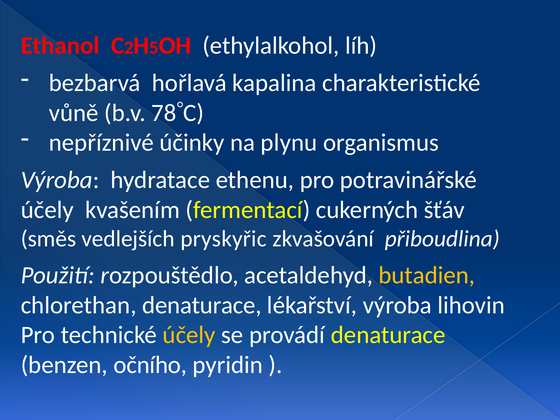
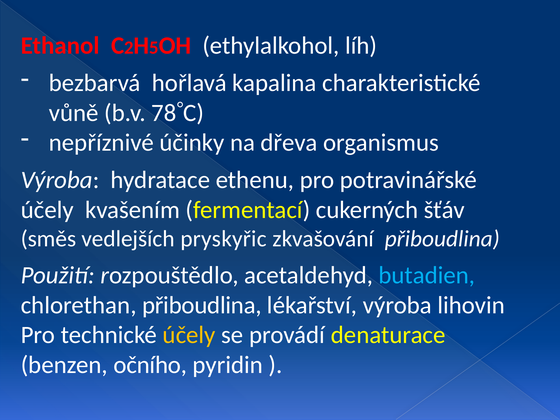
plynu: plynu -> dřeva
butadien colour: yellow -> light blue
chlorethan denaturace: denaturace -> přiboudlina
